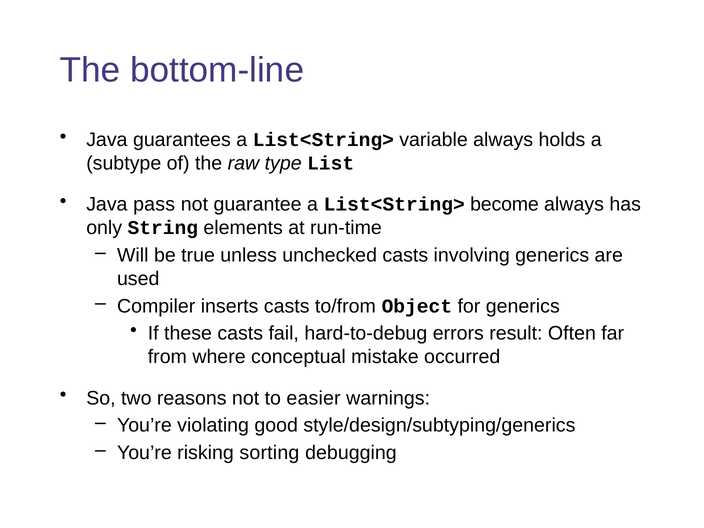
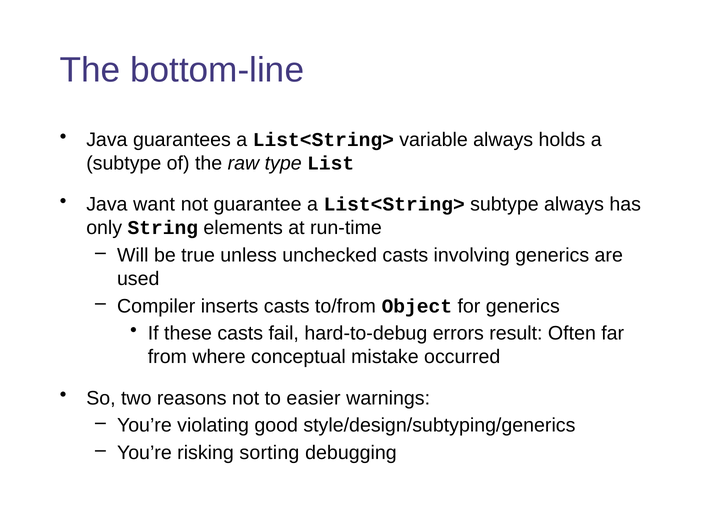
pass: pass -> want
List<String> become: become -> subtype
